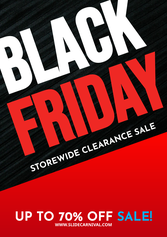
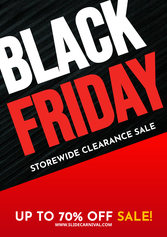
SALE colour: light blue -> yellow
